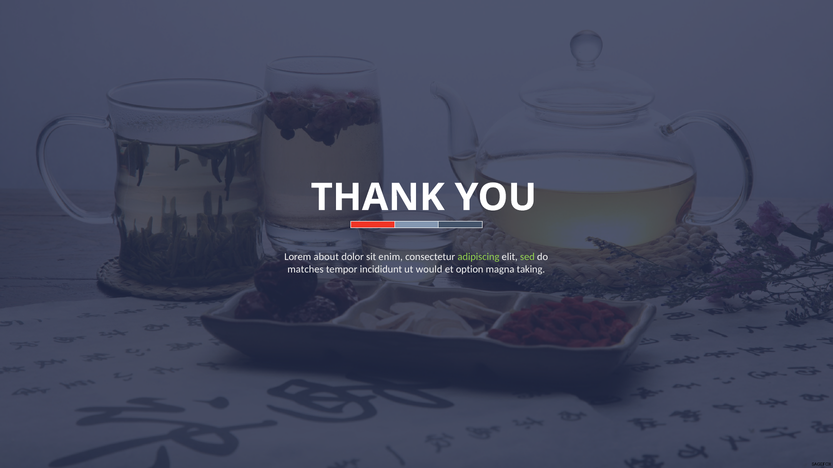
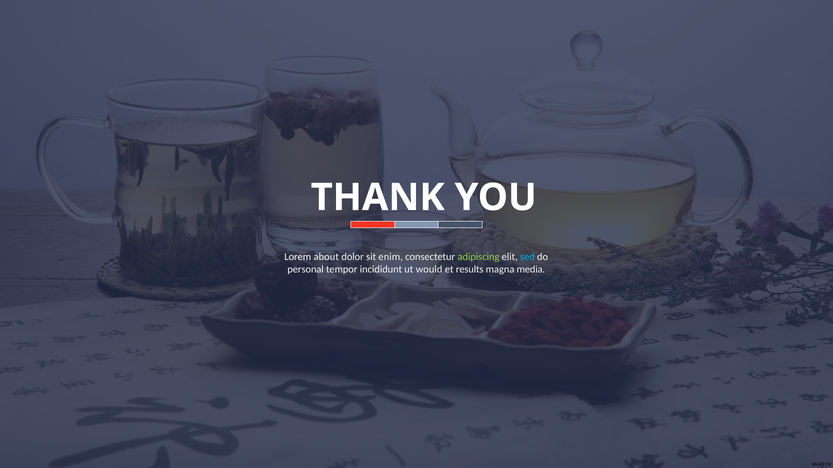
sed colour: light green -> light blue
matches: matches -> personal
option: option -> results
taking: taking -> media
